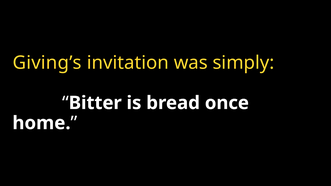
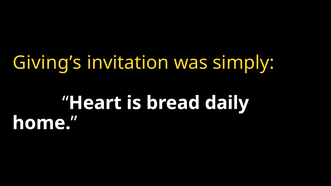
Bitter: Bitter -> Heart
once: once -> daily
